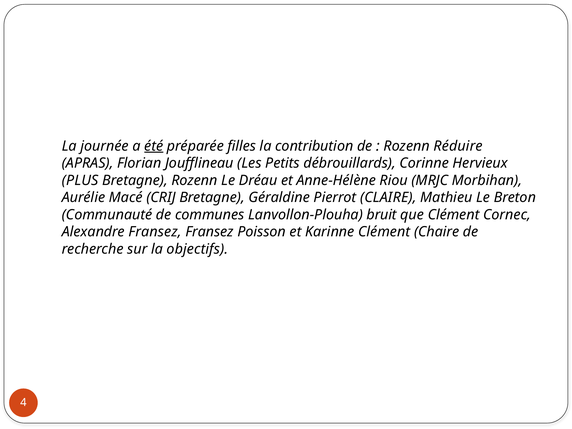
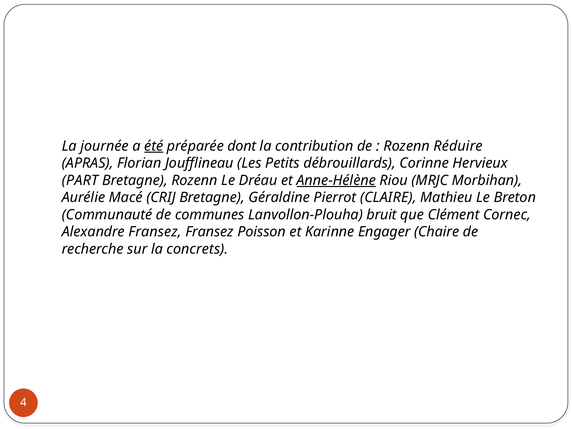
filles: filles -> dont
PLUS: PLUS -> PART
Anne-Hélène underline: none -> present
Karinne Clément: Clément -> Engager
objectifs: objectifs -> concrets
